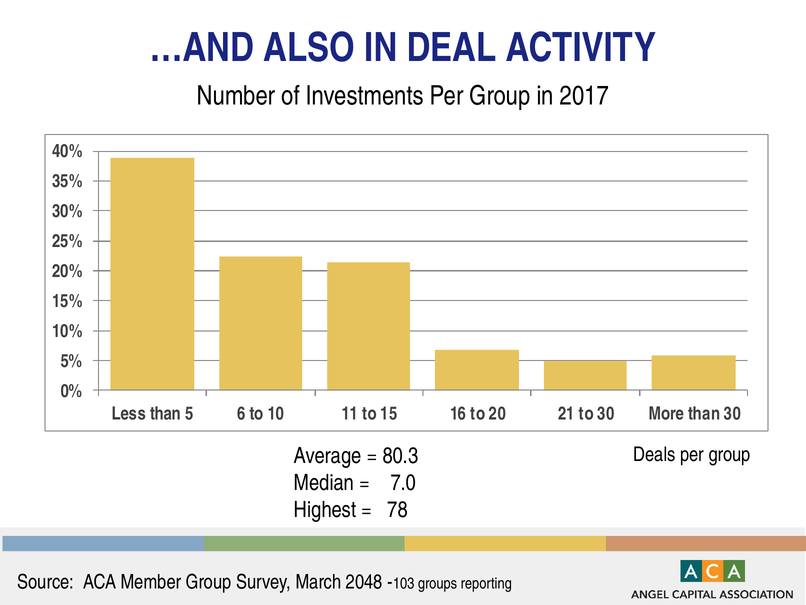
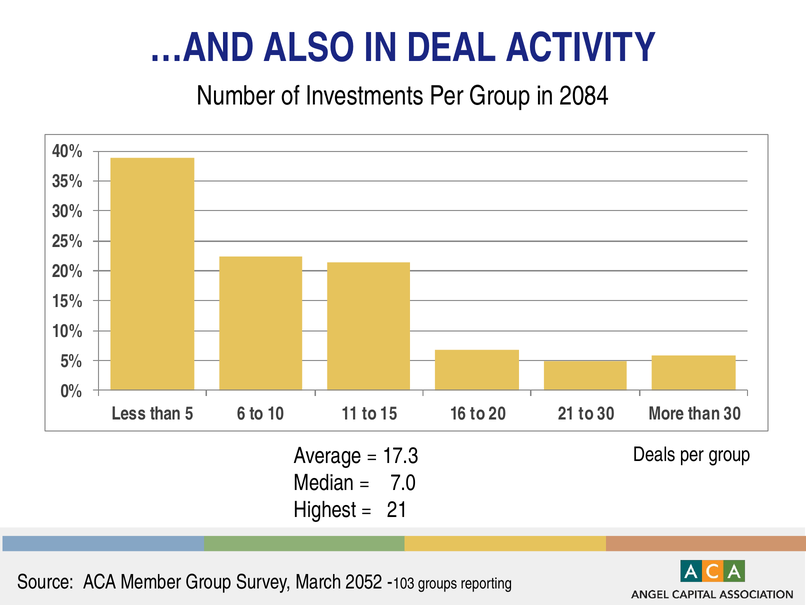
2017: 2017 -> 2084
80.3: 80.3 -> 17.3
78 at (398, 509): 78 -> 21
2048: 2048 -> 2052
